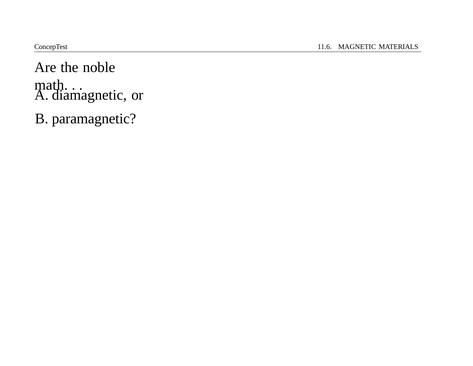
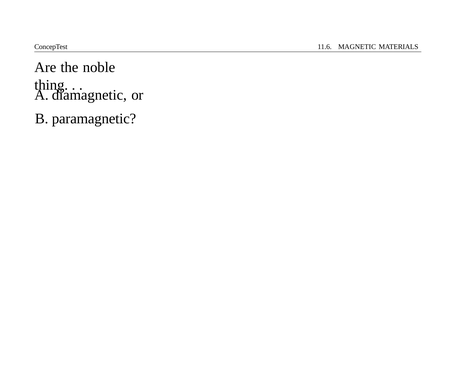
math: math -> thing
